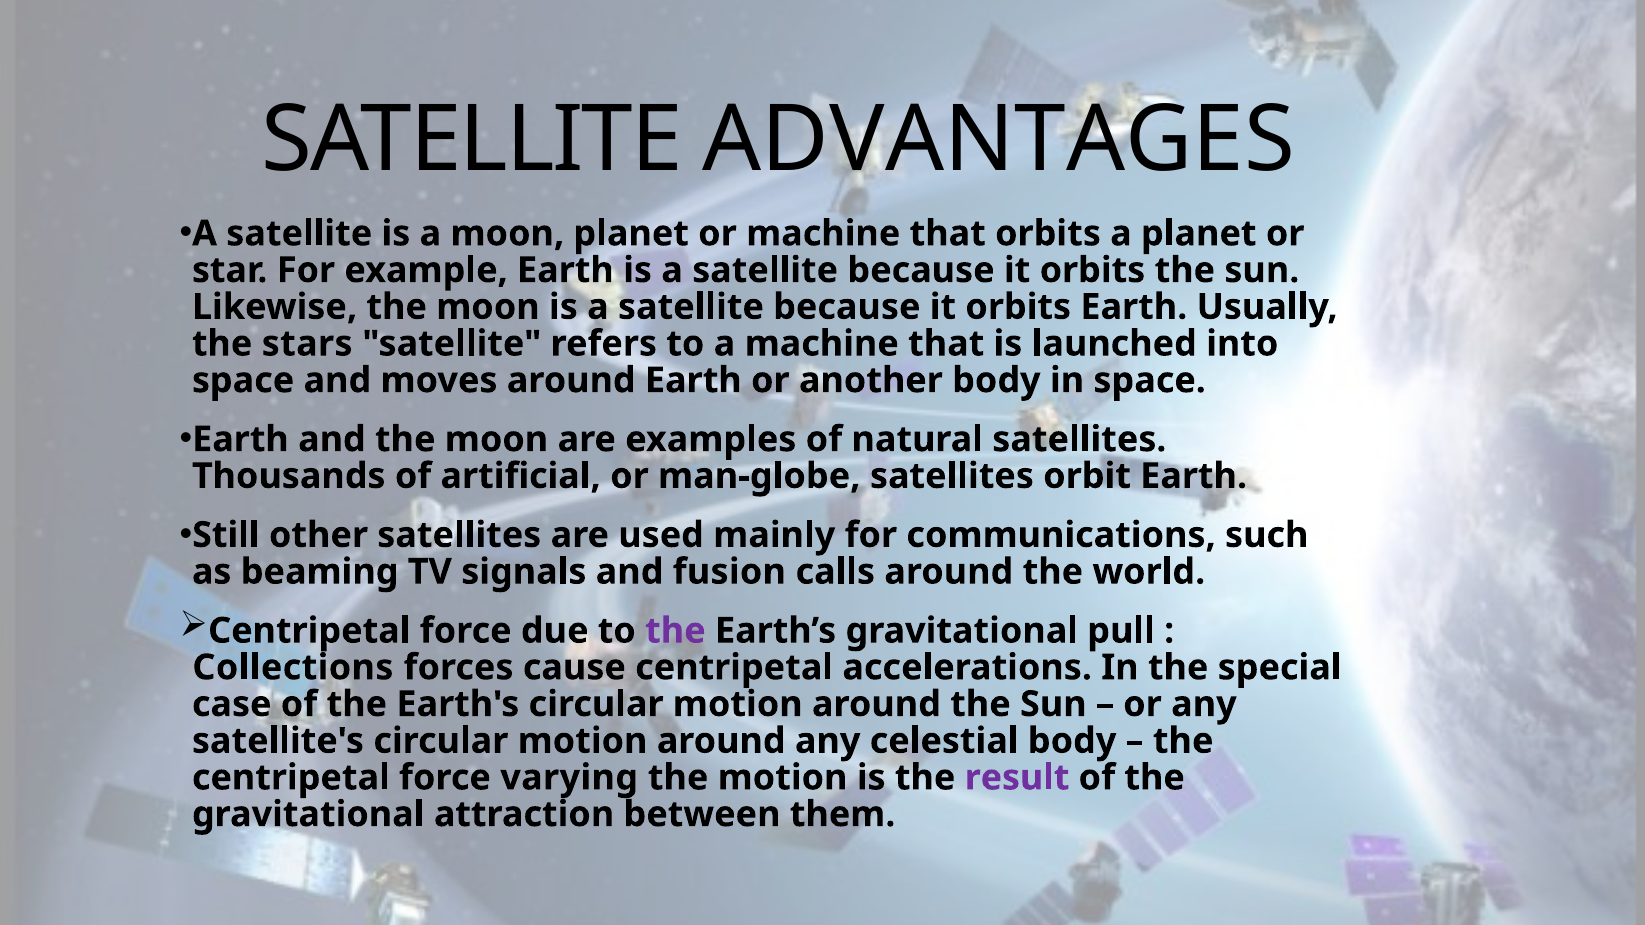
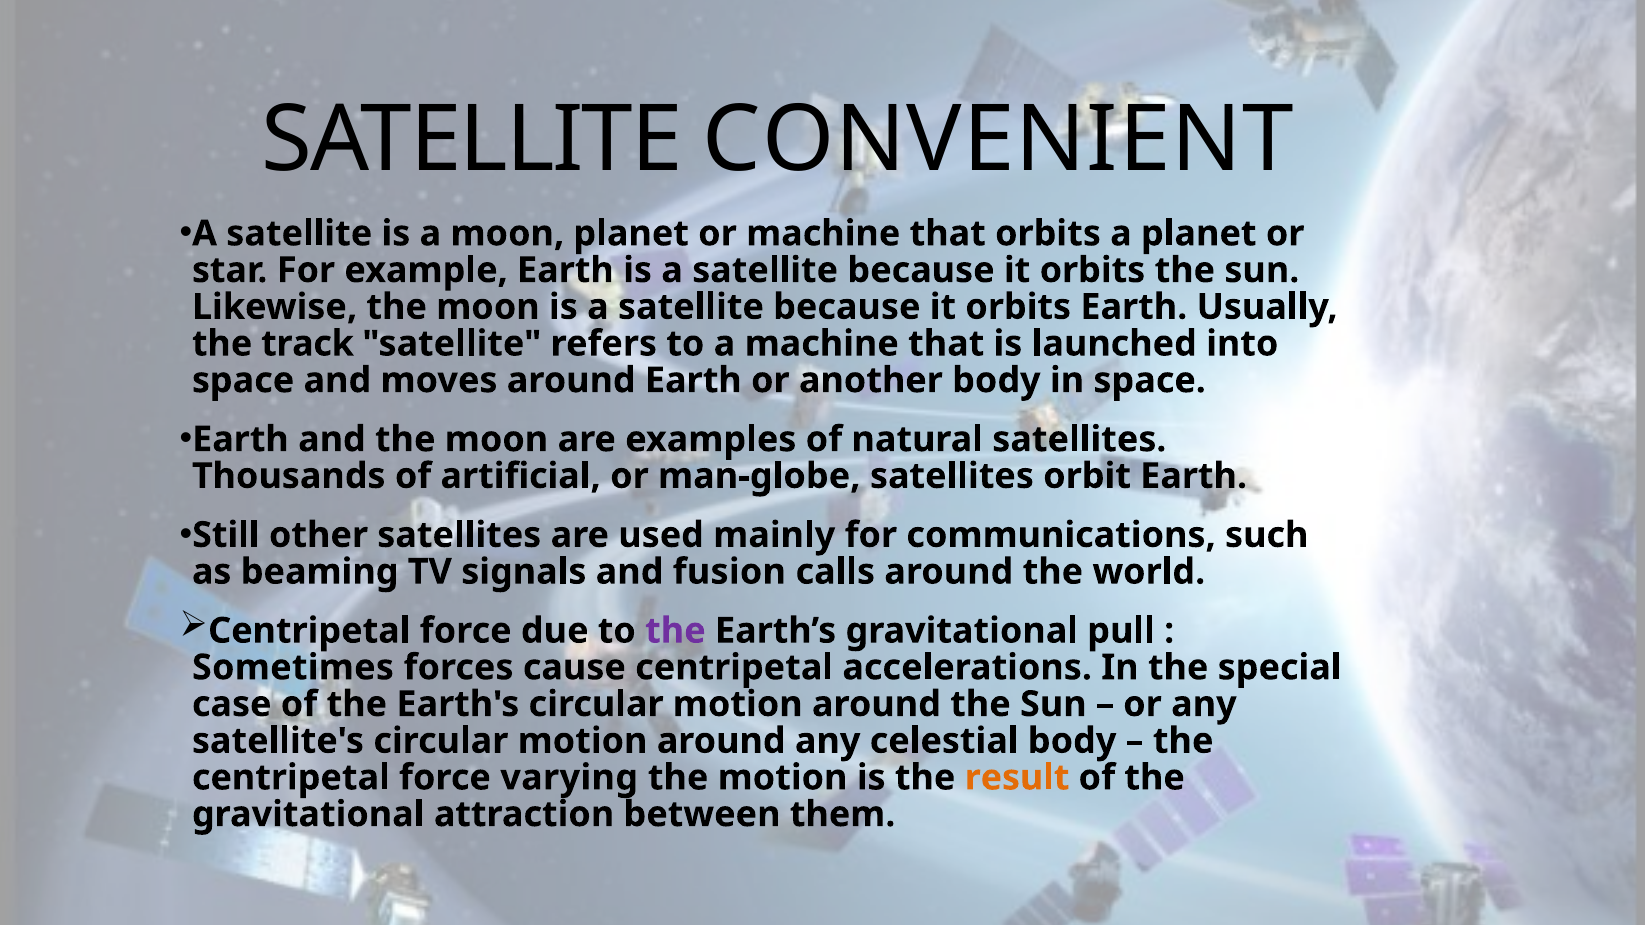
ADVANTAGES: ADVANTAGES -> CONVENIENT
stars: stars -> track
Collections: Collections -> Sometimes
result colour: purple -> orange
